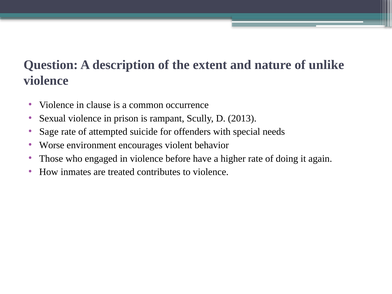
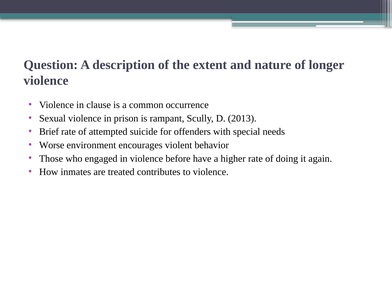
unlike: unlike -> longer
Sage: Sage -> Brief
